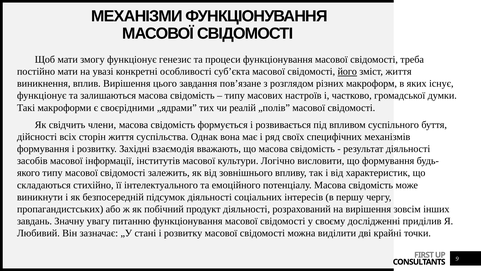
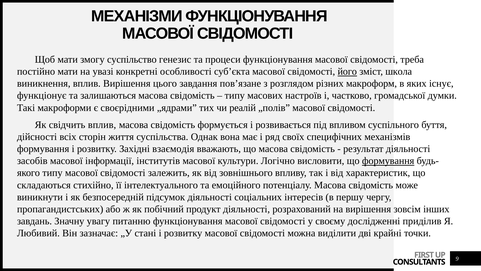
змогу функціонує: функціонує -> суспільство
зміст життя: життя -> школа
свідчить члени: члени -> вплив
формування at (388, 161) underline: none -> present
